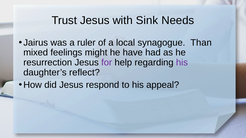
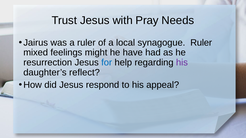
Sink: Sink -> Pray
synagogue Than: Than -> Ruler
for colour: purple -> blue
